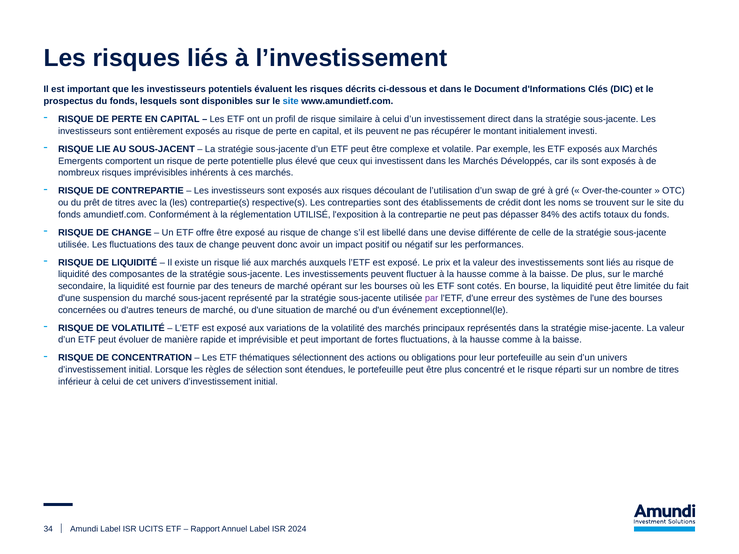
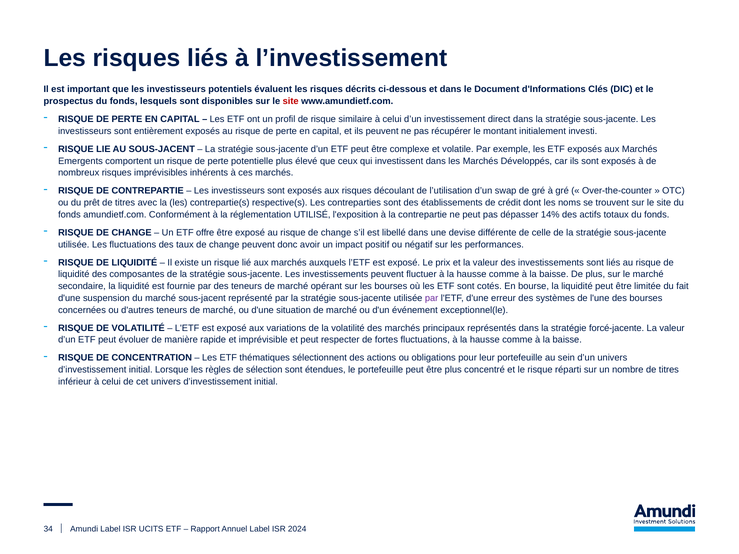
site at (291, 101) colour: blue -> red
84%: 84% -> 14%
mise-jacente: mise-jacente -> forcé-jacente
peut important: important -> respecter
